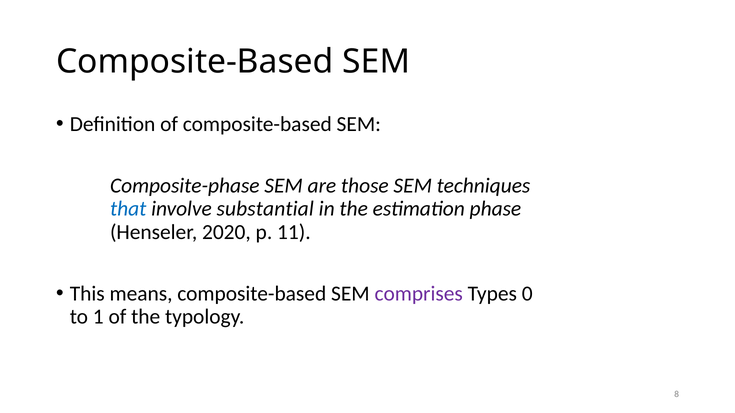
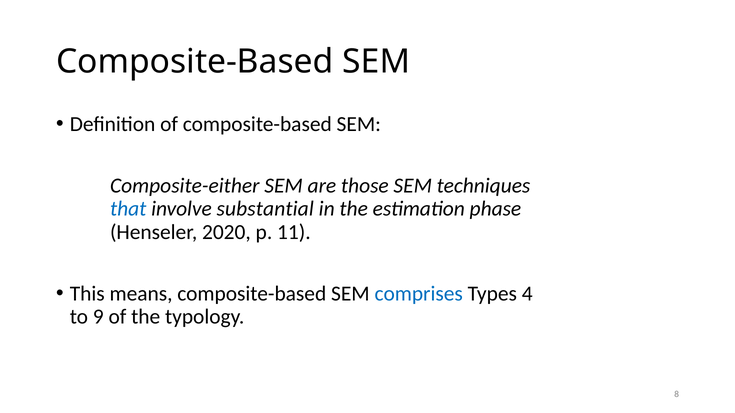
Composite-phase: Composite-phase -> Composite-either
comprises colour: purple -> blue
0: 0 -> 4
1: 1 -> 9
